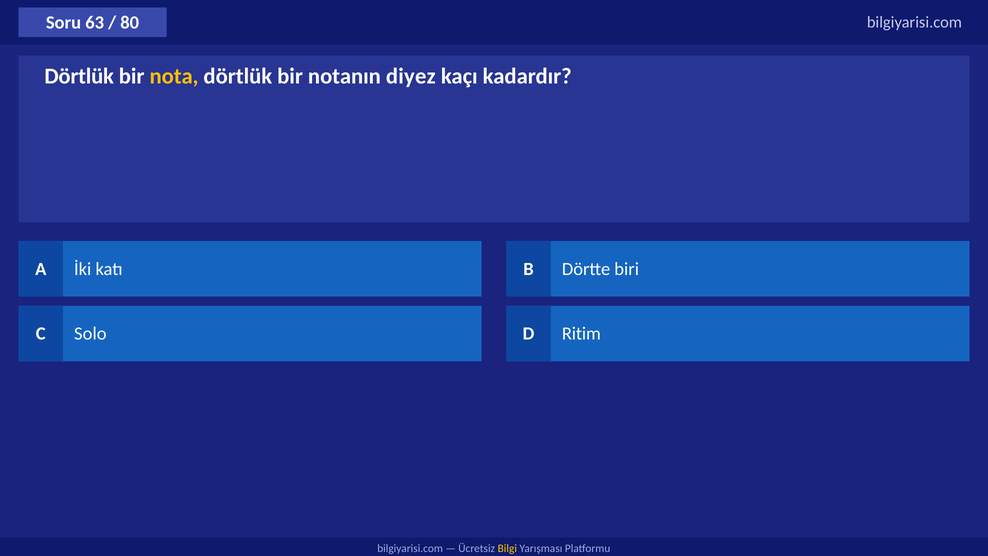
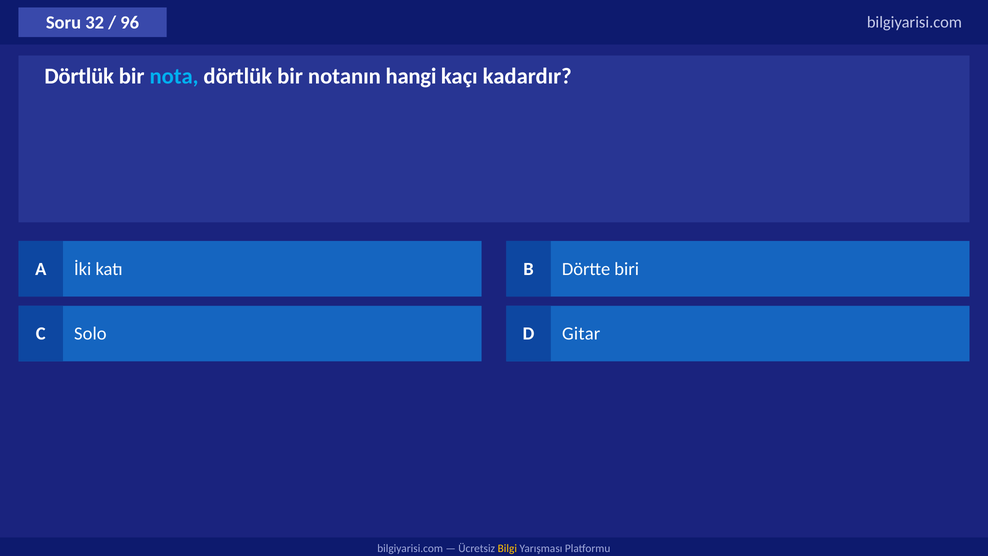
63: 63 -> 32
80: 80 -> 96
nota colour: yellow -> light blue
diyez: diyez -> hangi
Ritim: Ritim -> Gitar
